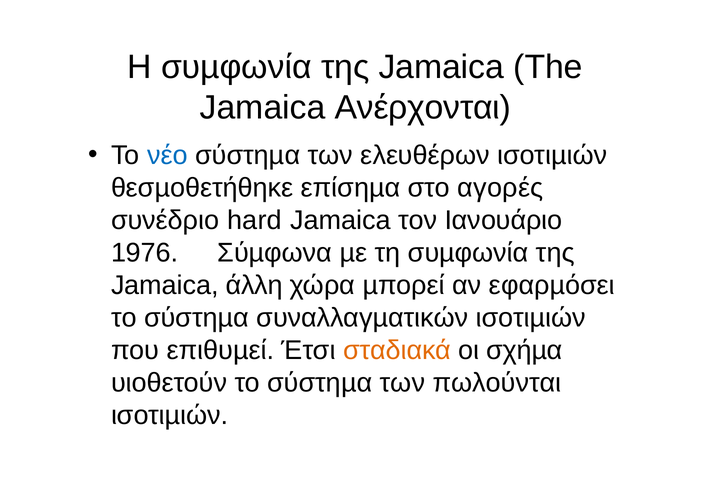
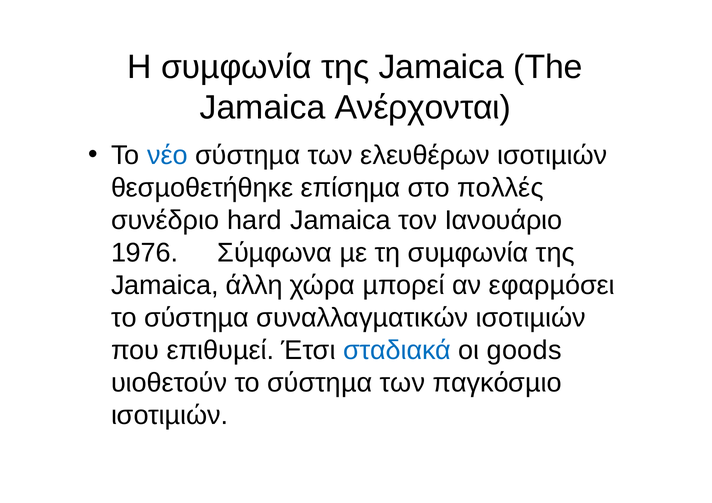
αγορές: αγορές -> πολλές
σταδιακά colour: orange -> blue
σχήµα: σχήµα -> goods
πωλούνται: πωλούνται -> παγκόσµιο
